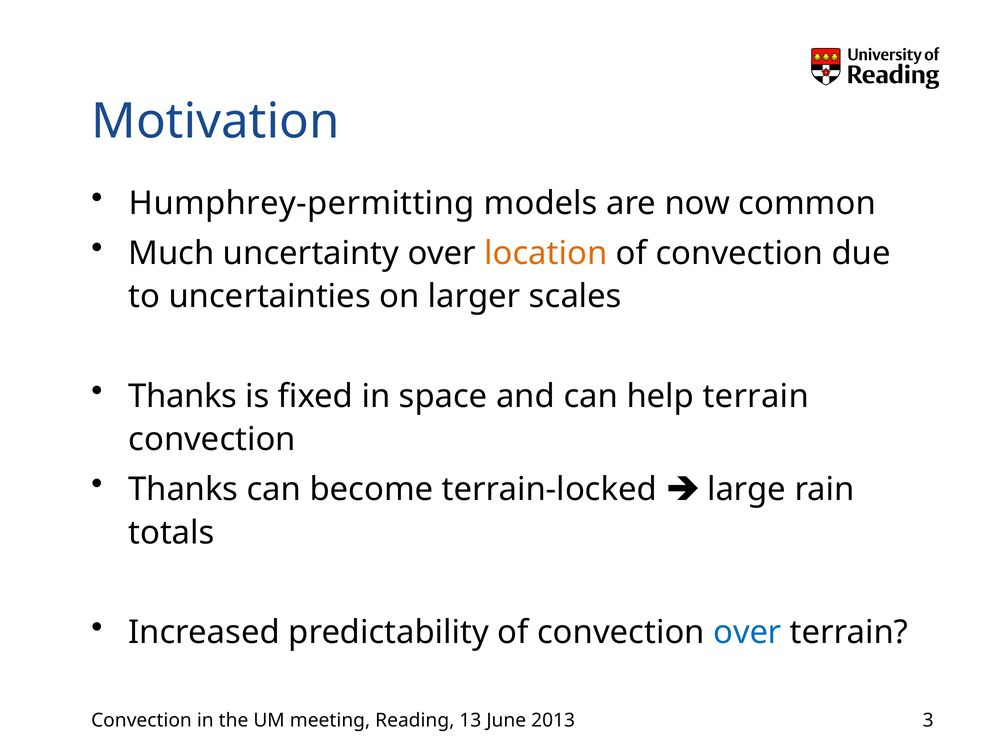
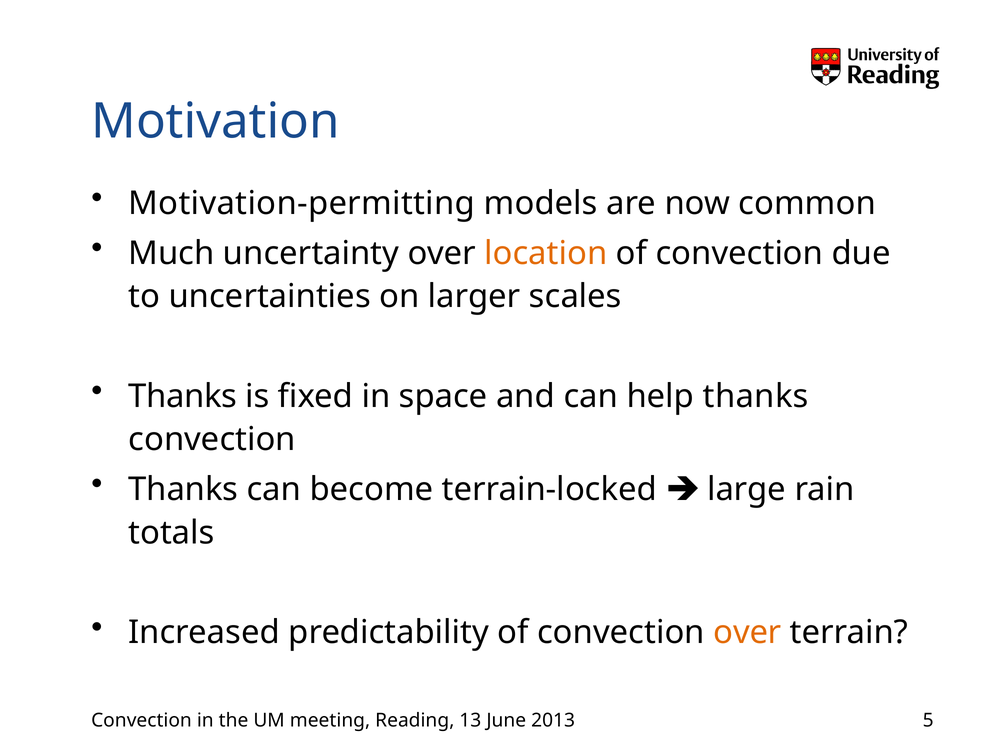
Humphrey-permitting: Humphrey-permitting -> Motivation-permitting
help terrain: terrain -> thanks
over at (747, 633) colour: blue -> orange
3: 3 -> 5
